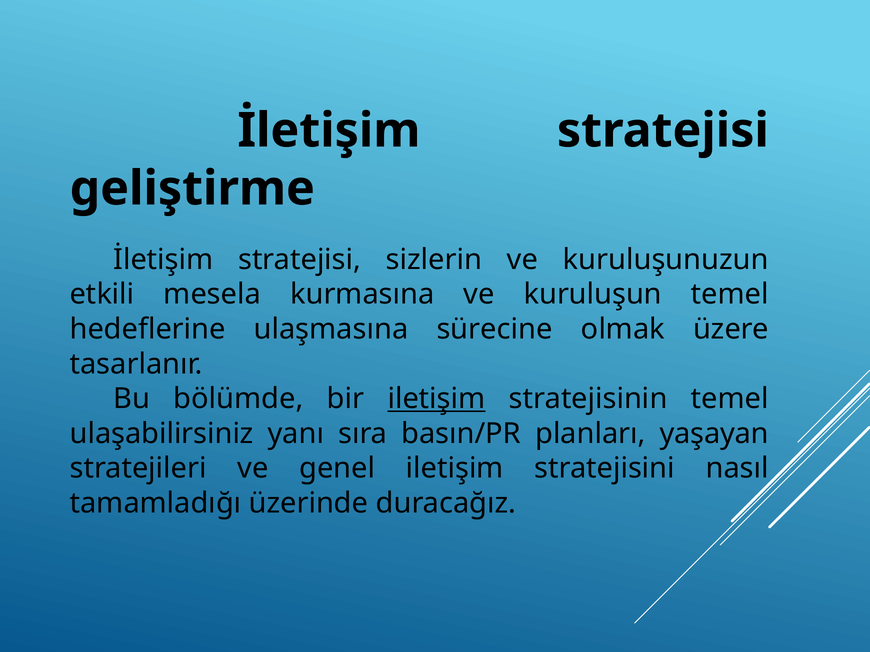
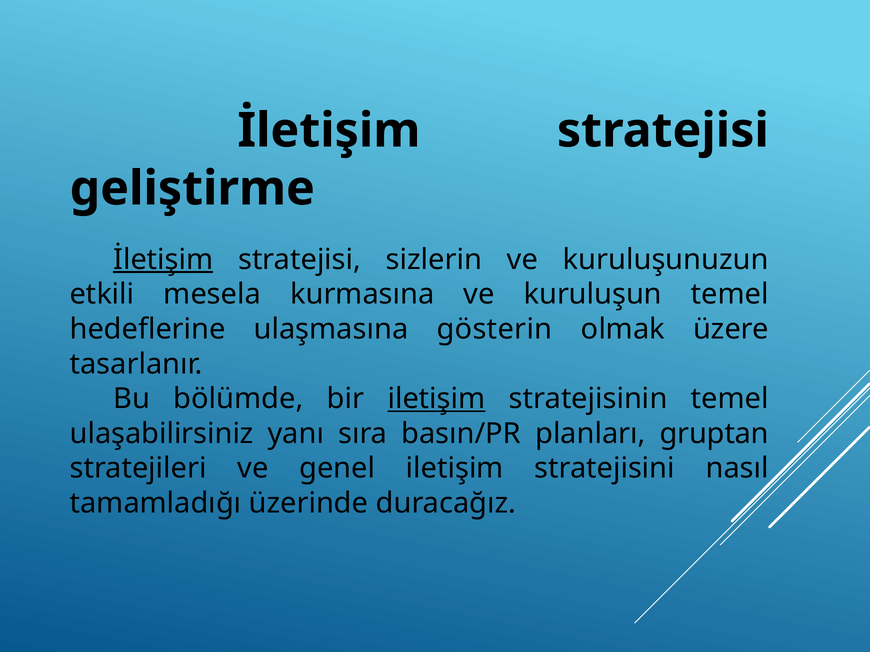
İletişim at (163, 260) underline: none -> present
sürecine: sürecine -> gösterin
yaşayan: yaşayan -> gruptan
